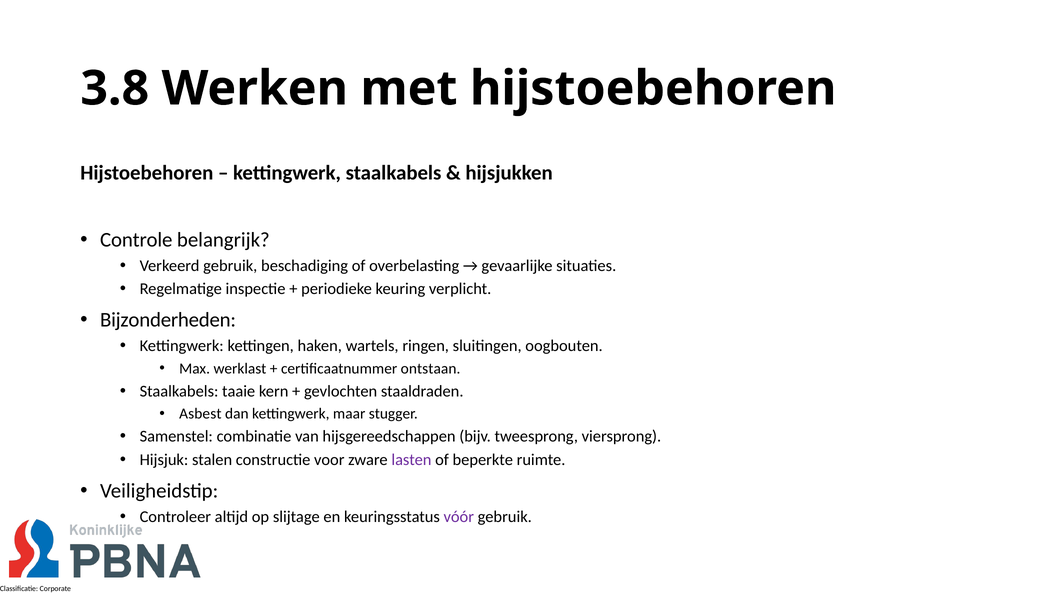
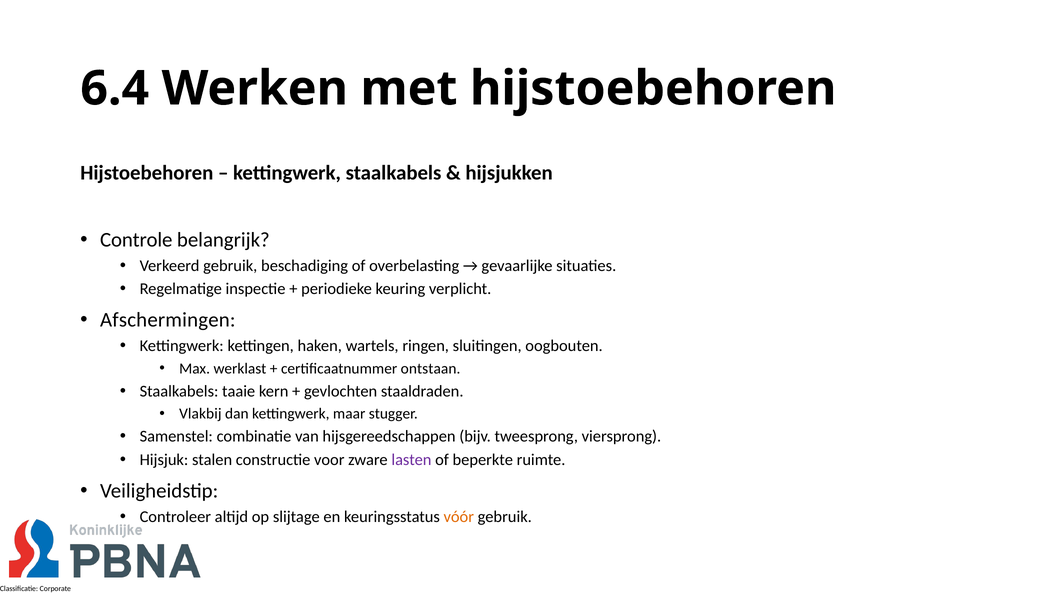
3.8: 3.8 -> 6.4
Bijzonderheden: Bijzonderheden -> Afschermingen
Asbest: Asbest -> Vlakbij
vóór colour: purple -> orange
